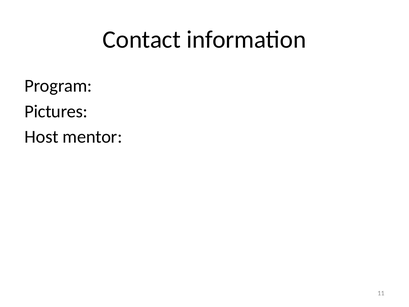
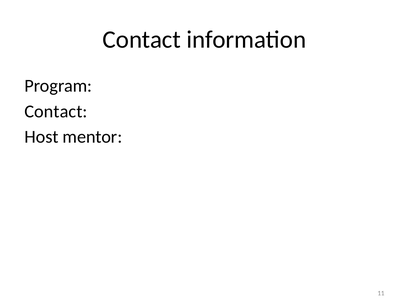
Pictures at (56, 111): Pictures -> Contact
